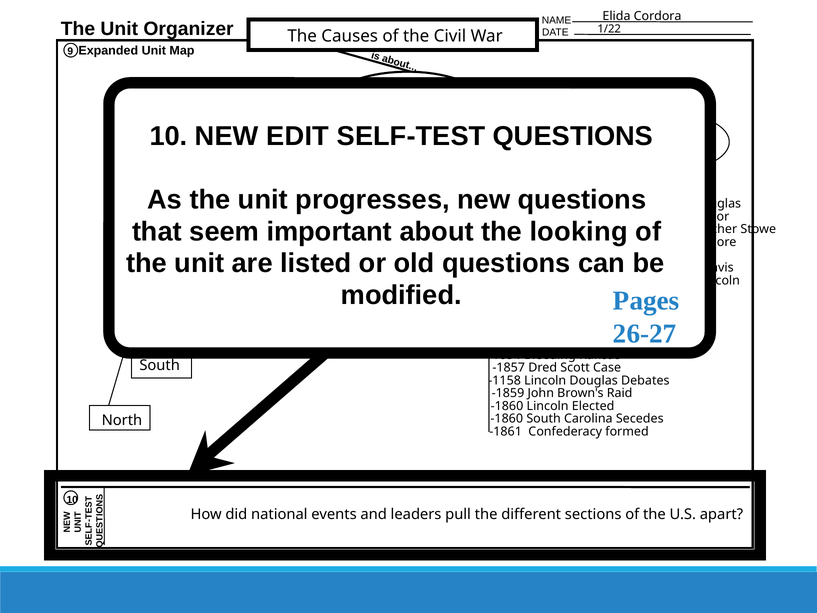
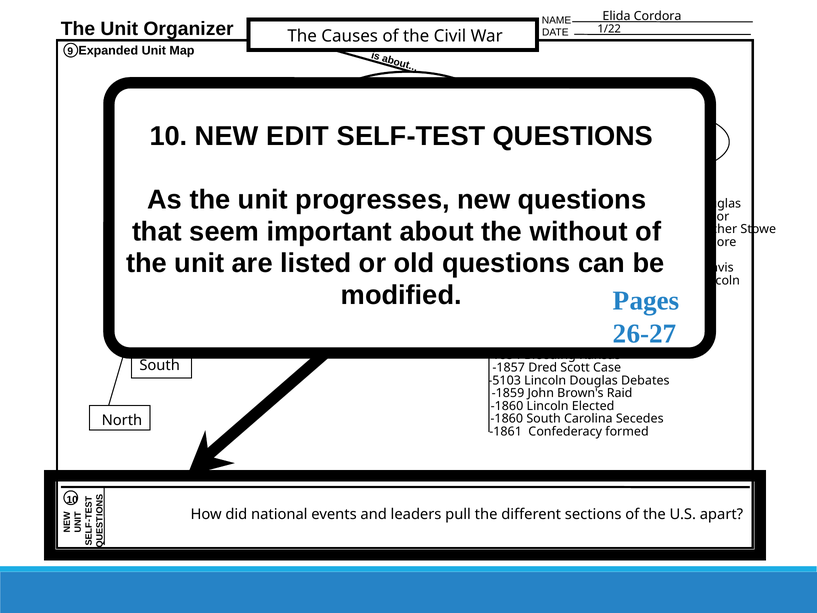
looking: looking -> without
-1158: -1158 -> -5103
